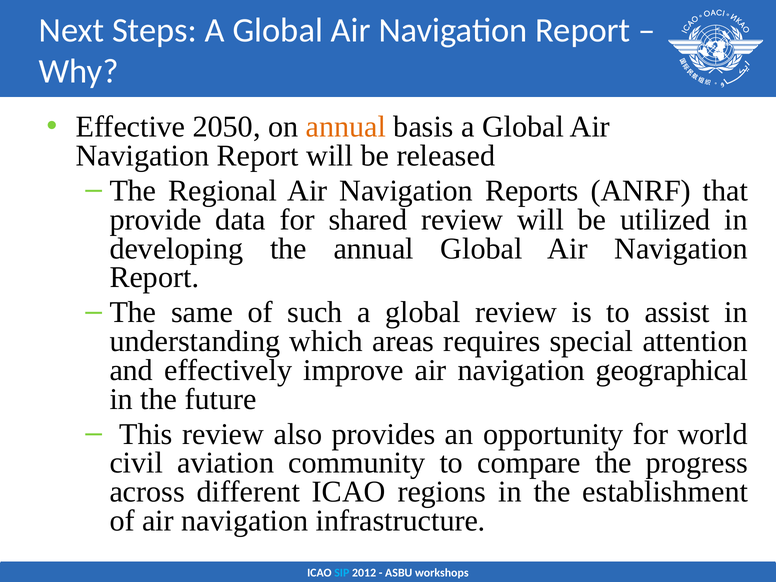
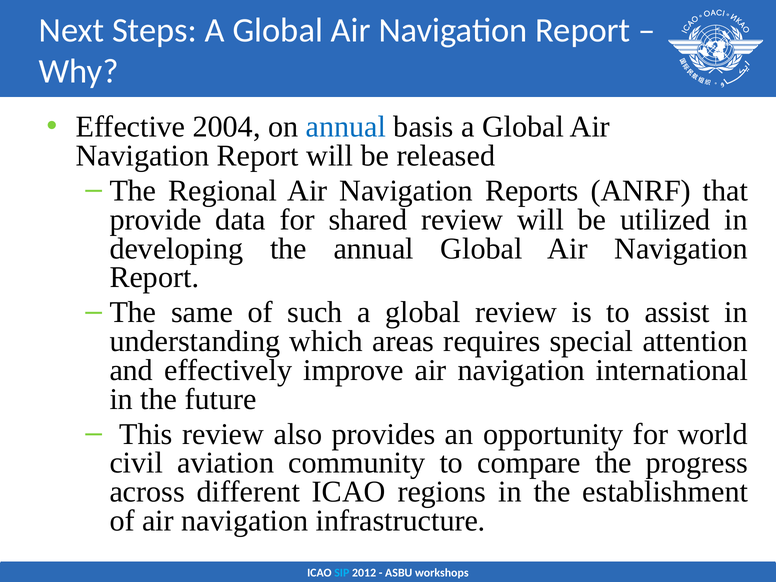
2050: 2050 -> 2004
annual at (346, 127) colour: orange -> blue
geographical: geographical -> international
